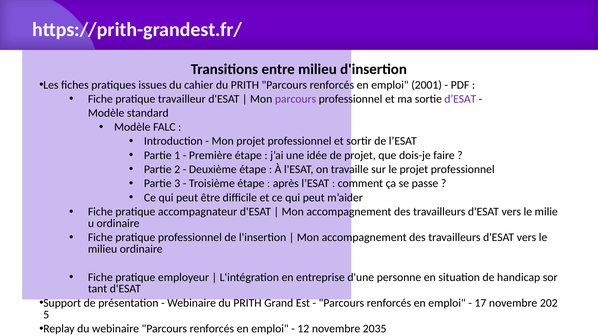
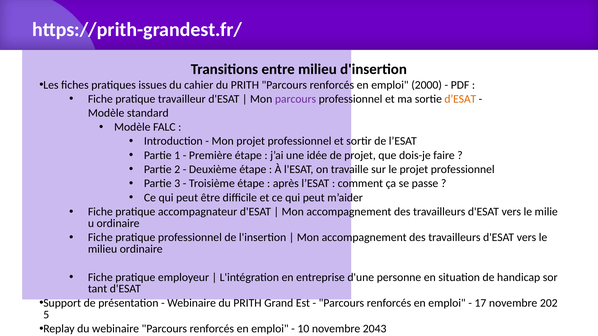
2001: 2001 -> 2000
d’ESAT colour: purple -> orange
12: 12 -> 10
2035: 2035 -> 2043
